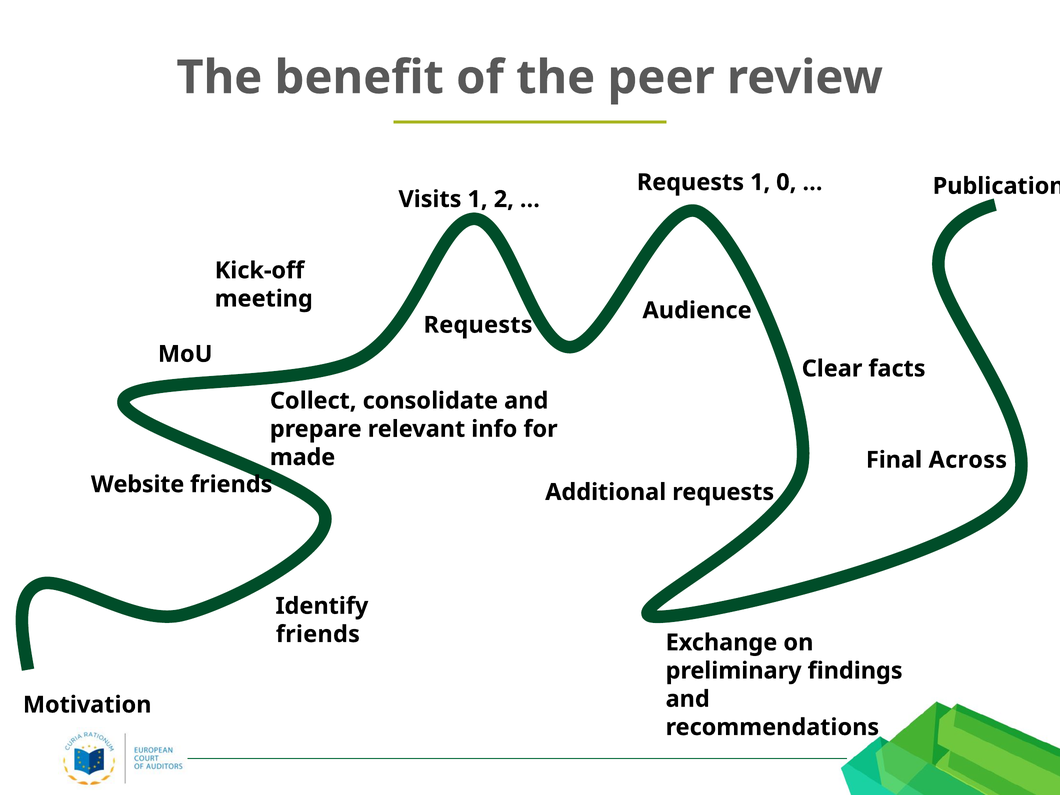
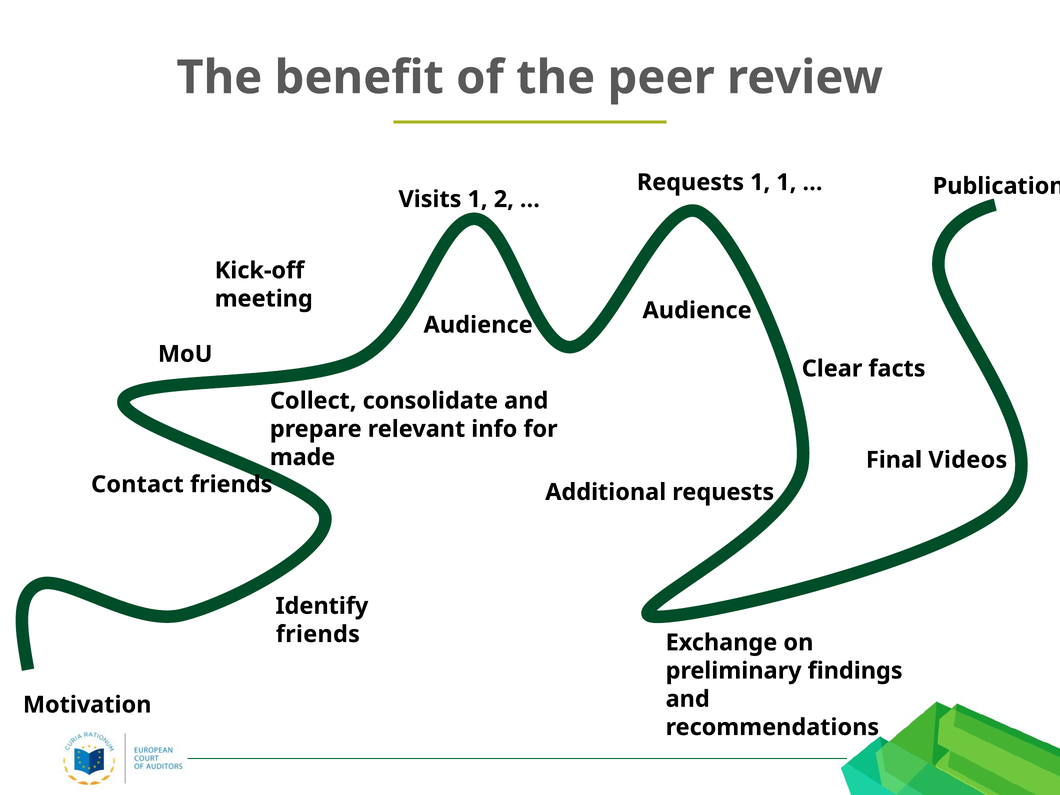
1 0: 0 -> 1
Requests at (478, 325): Requests -> Audience
Across: Across -> Videos
Website: Website -> Contact
